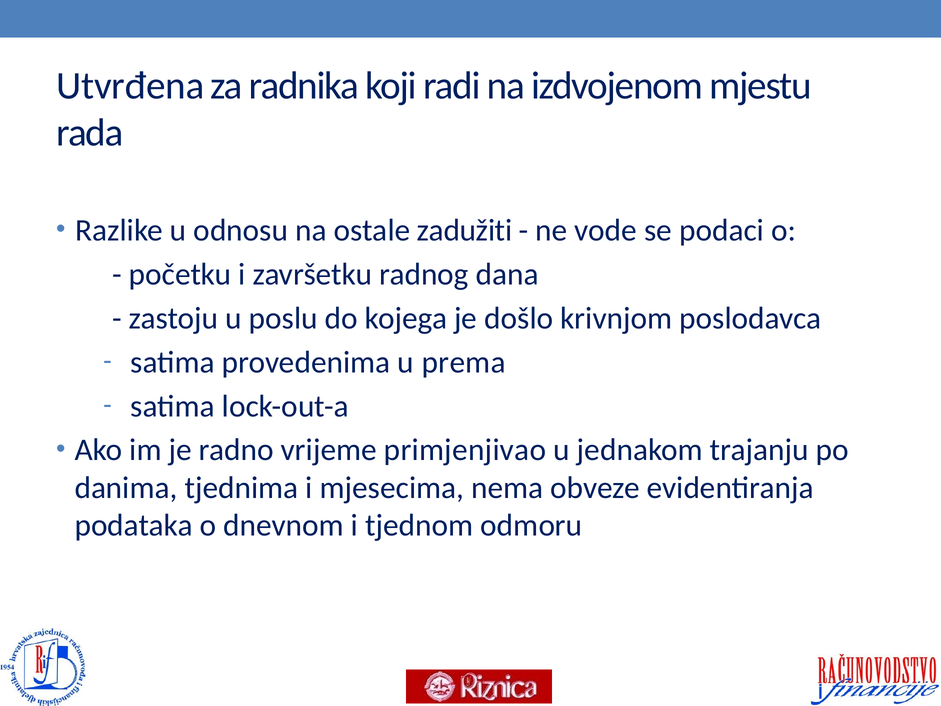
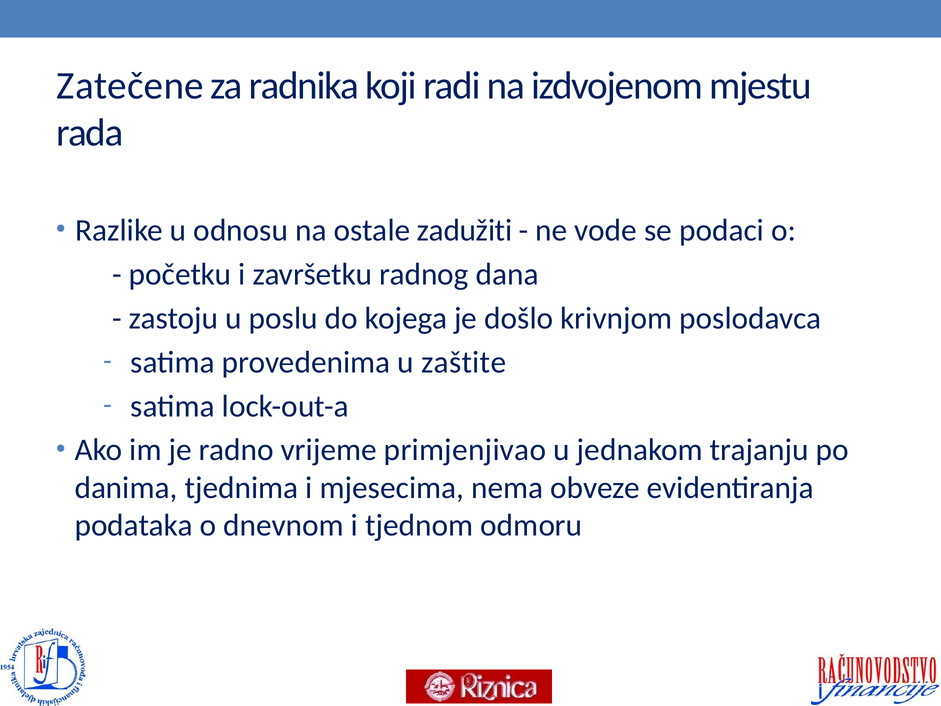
Utvrđena: Utvrđena -> Zatečene
prema: prema -> zaštite
